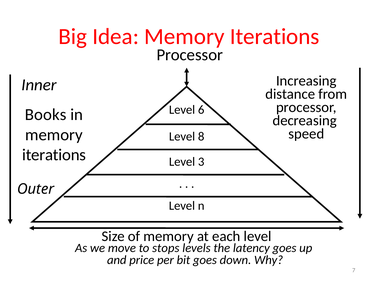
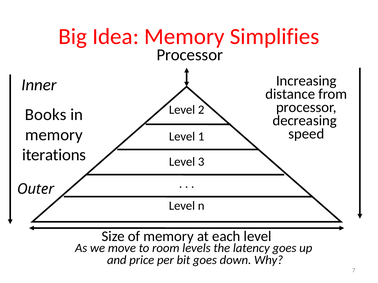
Idea Memory Iterations: Iterations -> Simplifies
6: 6 -> 2
8: 8 -> 1
stops: stops -> room
